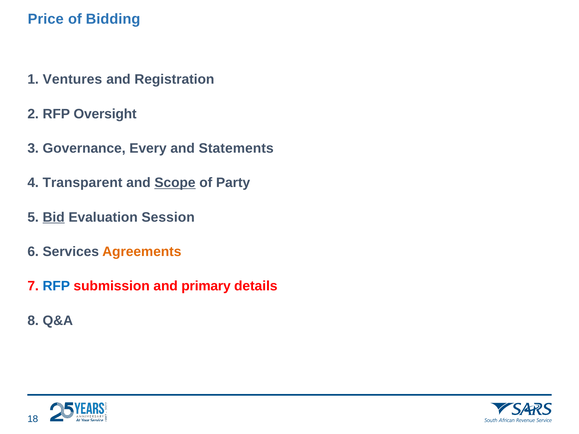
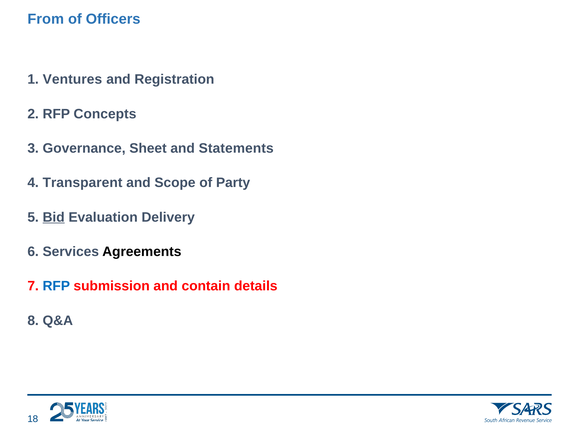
Price: Price -> From
Bidding: Bidding -> Officers
Oversight: Oversight -> Concepts
Every: Every -> Sheet
Scope underline: present -> none
Session: Session -> Delivery
Agreements colour: orange -> black
primary: primary -> contain
